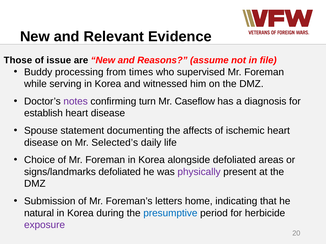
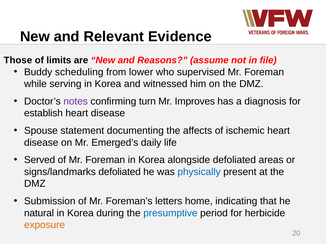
issue: issue -> limits
processing: processing -> scheduling
times: times -> lower
Caseflow: Caseflow -> Improves
Selected’s: Selected’s -> Emerged’s
Choice: Choice -> Served
physically colour: purple -> blue
exposure colour: purple -> orange
